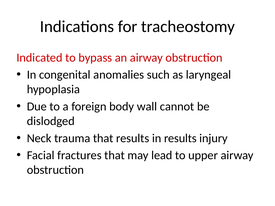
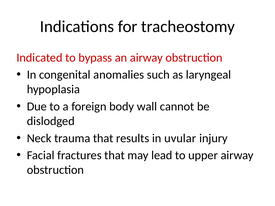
in results: results -> uvular
